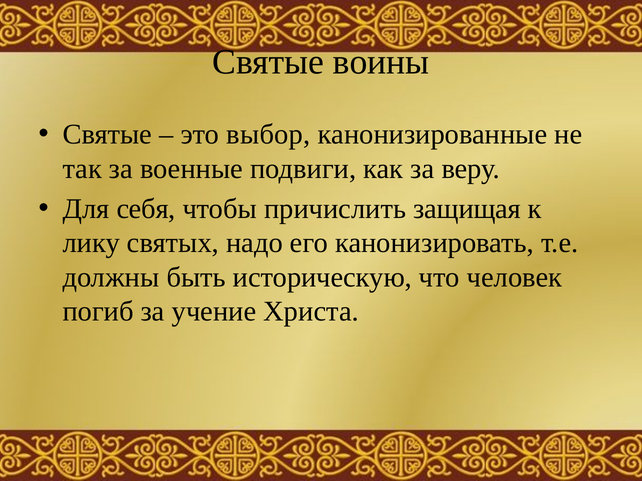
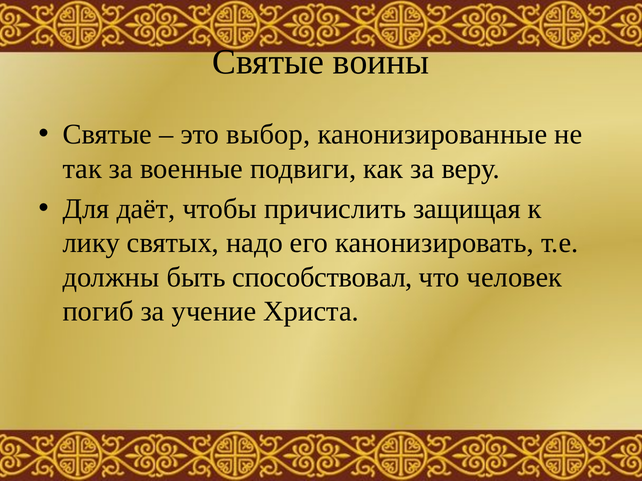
себя: себя -> даёт
историческую: историческую -> способствовал
